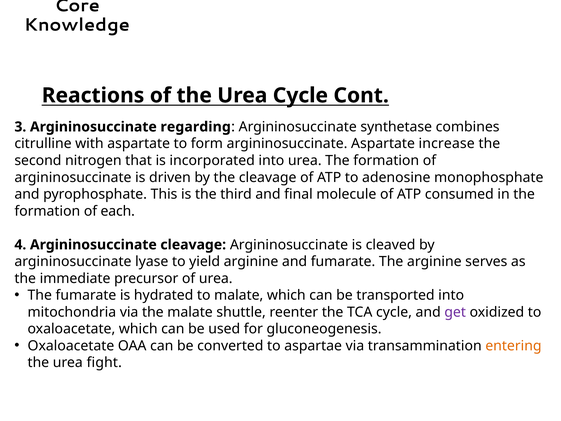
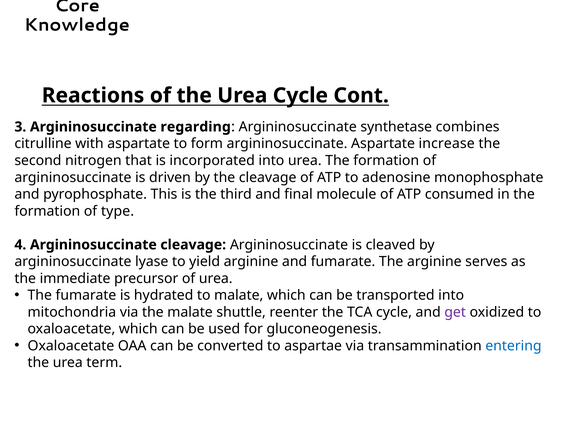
each: each -> type
entering colour: orange -> blue
fight: fight -> term
